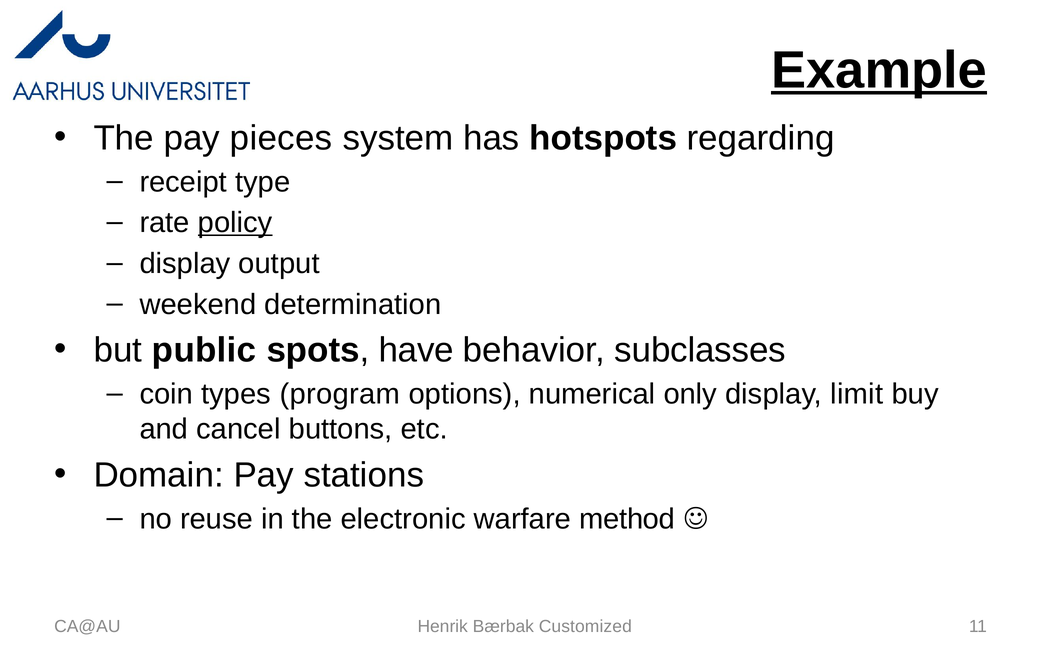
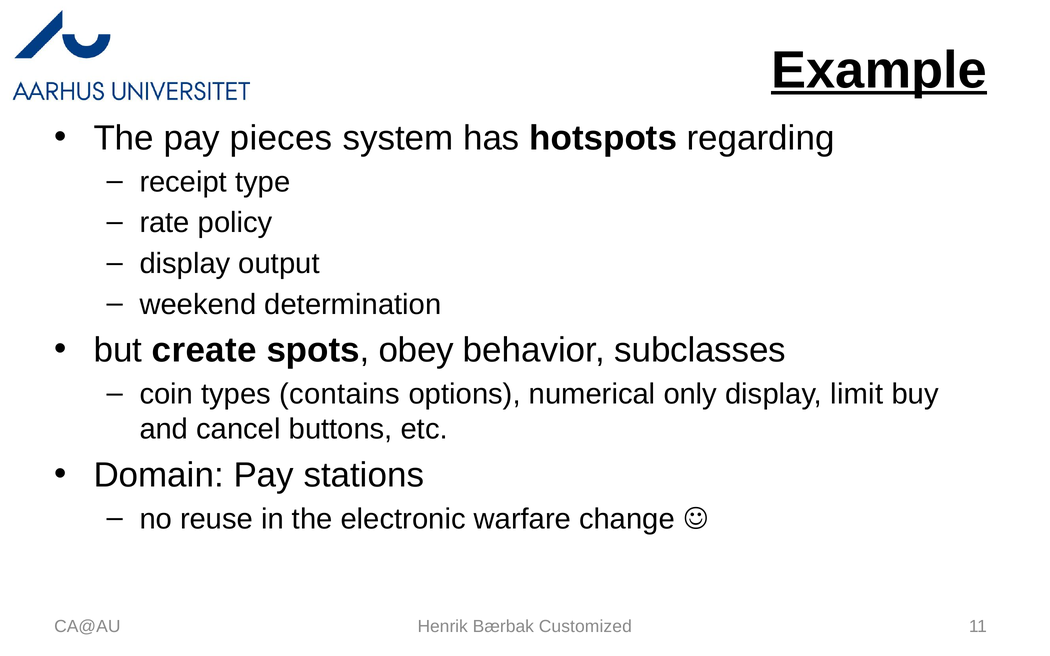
policy underline: present -> none
public: public -> create
have: have -> obey
program: program -> contains
method: method -> change
